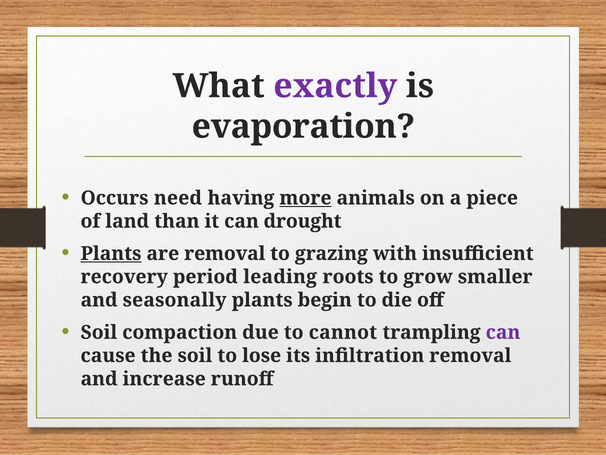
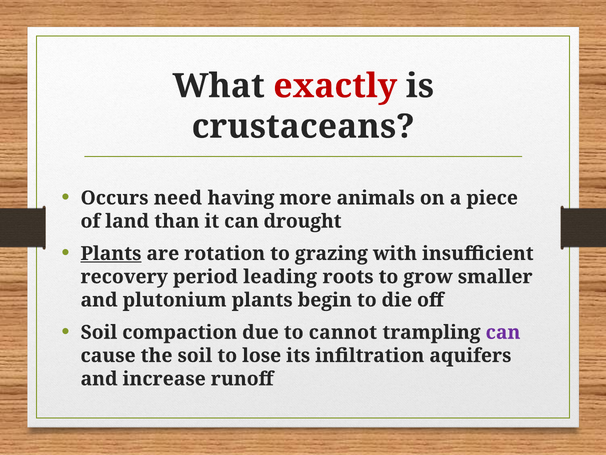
exactly colour: purple -> red
evaporation: evaporation -> crustaceans
more underline: present -> none
are removal: removal -> rotation
seasonally: seasonally -> plutonium
infiltration removal: removal -> aquifers
